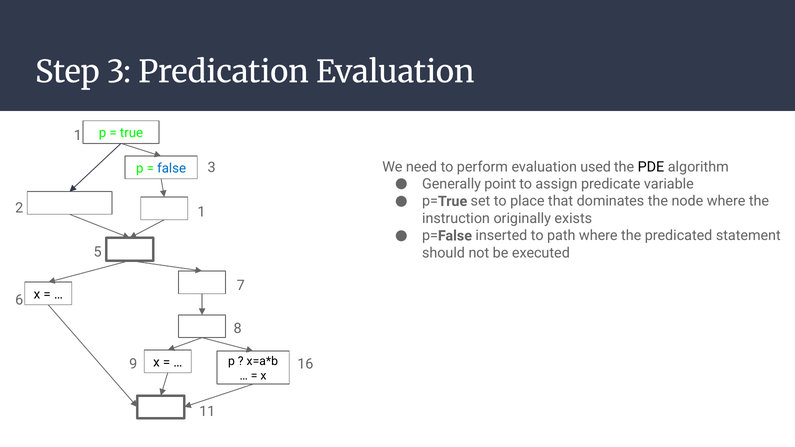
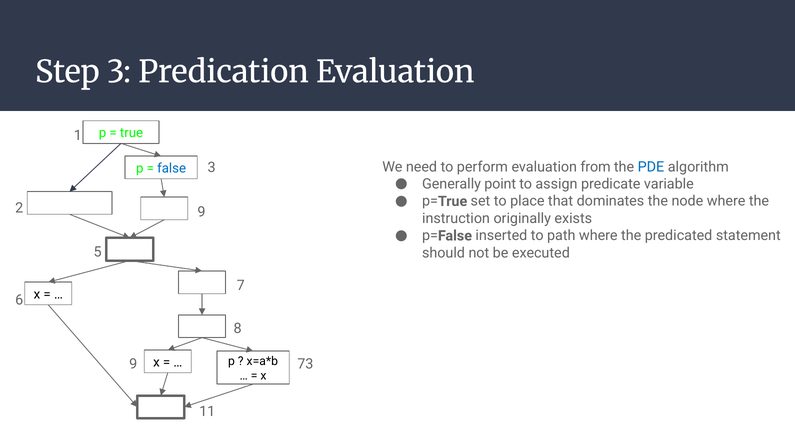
used: used -> from
PDE colour: black -> blue
2 1: 1 -> 9
16: 16 -> 73
